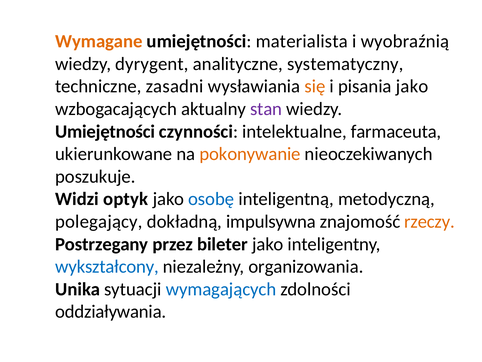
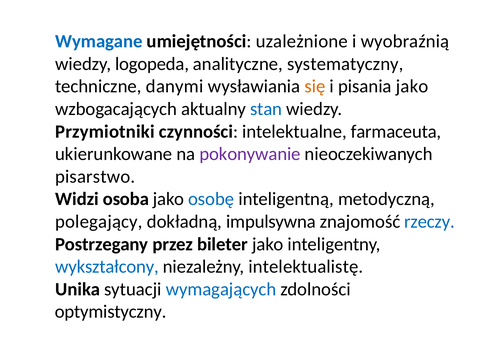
Wymagane colour: orange -> blue
materialista: materialista -> uzależnione
dyrygent: dyrygent -> logopeda
zasadni: zasadni -> danymi
stan colour: purple -> blue
Umiejętności at (105, 131): Umiejętności -> Przymiotniki
pokonywanie colour: orange -> purple
poszukuje: poszukuje -> pisarstwo
optyk: optyk -> osoba
rzeczy colour: orange -> blue
organizowania: organizowania -> intelektualistę
oddziaływania: oddziaływania -> optymistyczny
